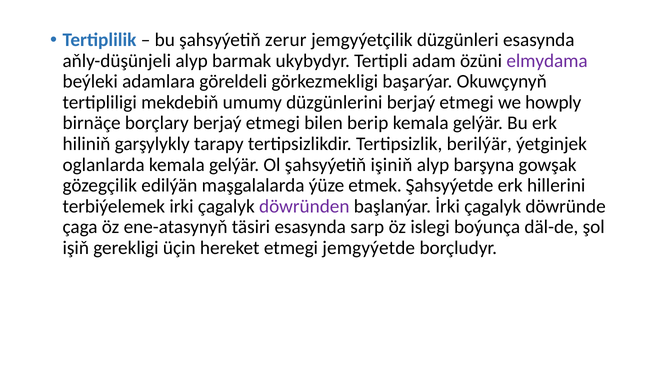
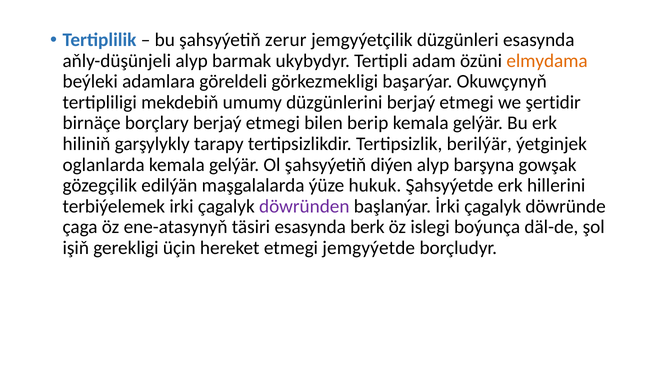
elmydama colour: purple -> orange
howply: howply -> şertidir
işiniň: işiniň -> diýen
etmek: etmek -> hukuk
sarp: sarp -> berk
